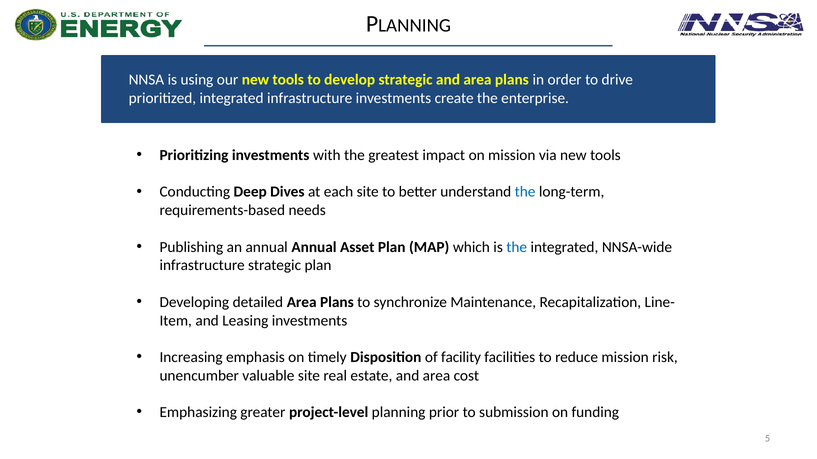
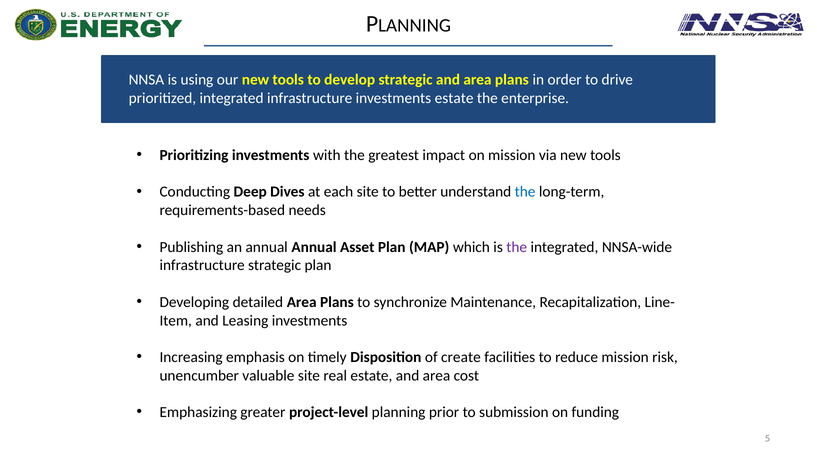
investments create: create -> estate
the at (517, 247) colour: blue -> purple
facility: facility -> create
